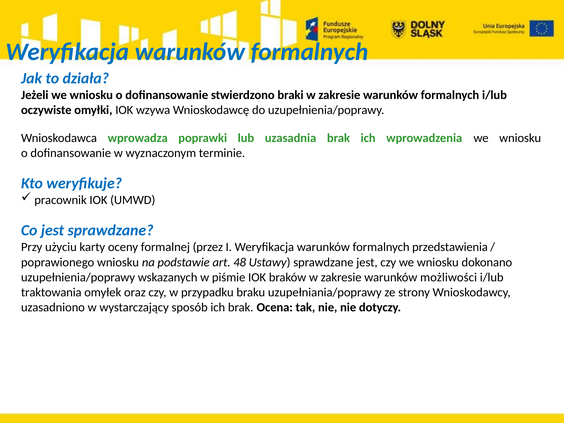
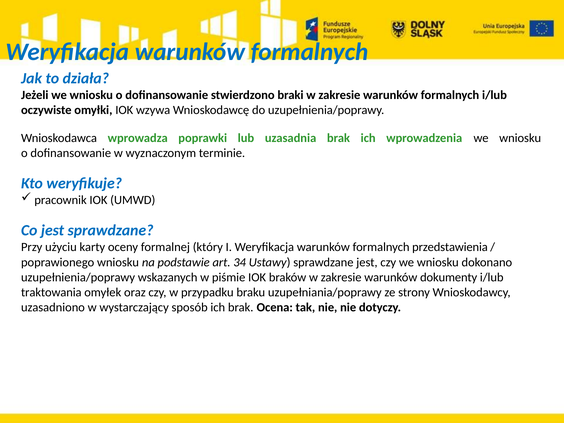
przez: przez -> który
48: 48 -> 34
możliwości: możliwości -> dokumenty
